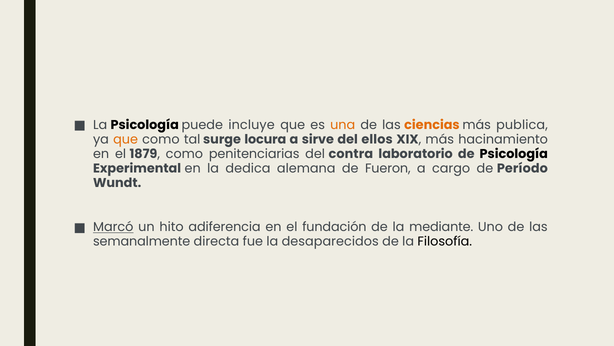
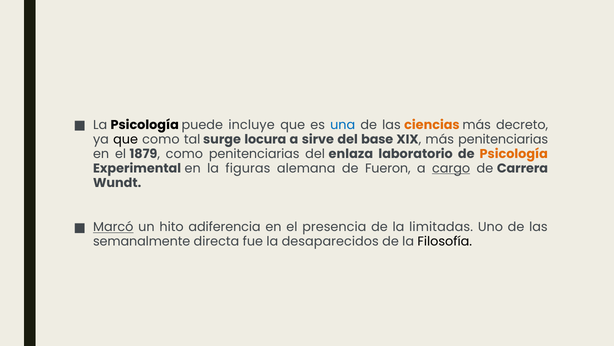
una colour: orange -> blue
publica: publica -> decreto
que at (126, 139) colour: orange -> black
ellos: ellos -> base
más hacinamiento: hacinamiento -> penitenciarias
contra: contra -> enlaza
Psicología at (514, 154) colour: black -> orange
dedica: dedica -> figuras
cargo underline: none -> present
Período: Período -> Carrera
fundación: fundación -> presencia
mediante: mediante -> limitadas
